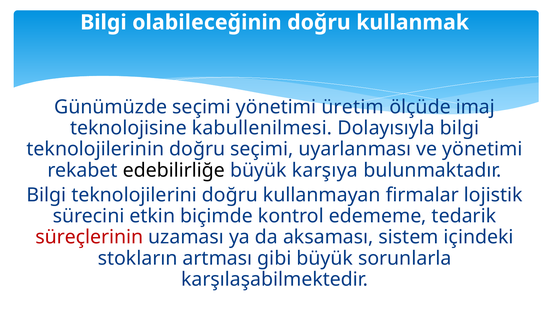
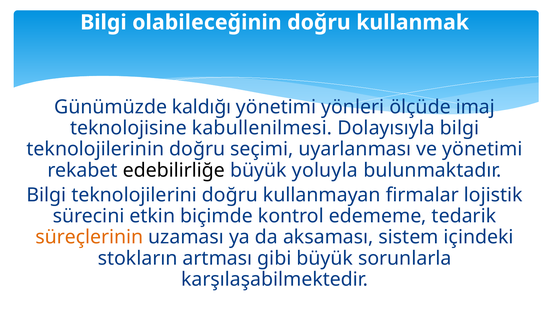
Günümüzde seçimi: seçimi -> kaldığı
üretim: üretim -> yönleri
karşıya: karşıya -> yoluyla
süreçlerinin colour: red -> orange
